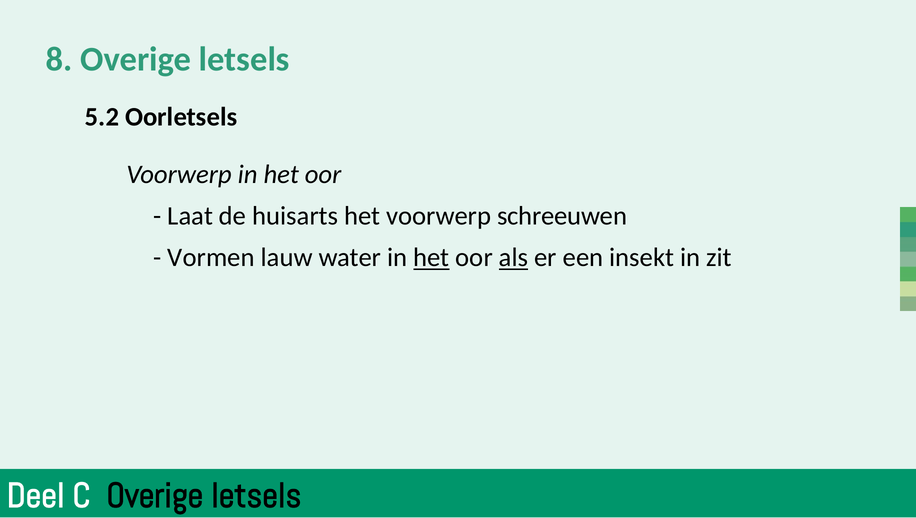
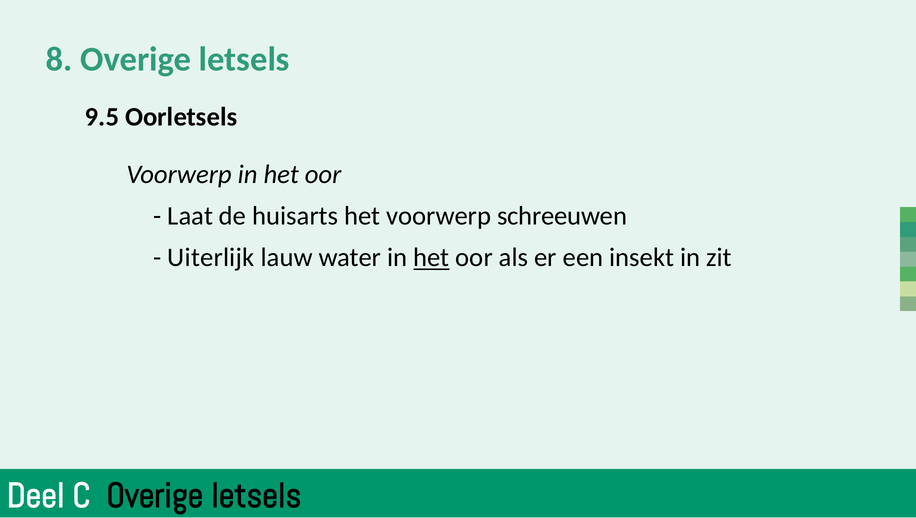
5.2: 5.2 -> 9.5
Vormen: Vormen -> Uiterlijk
als underline: present -> none
